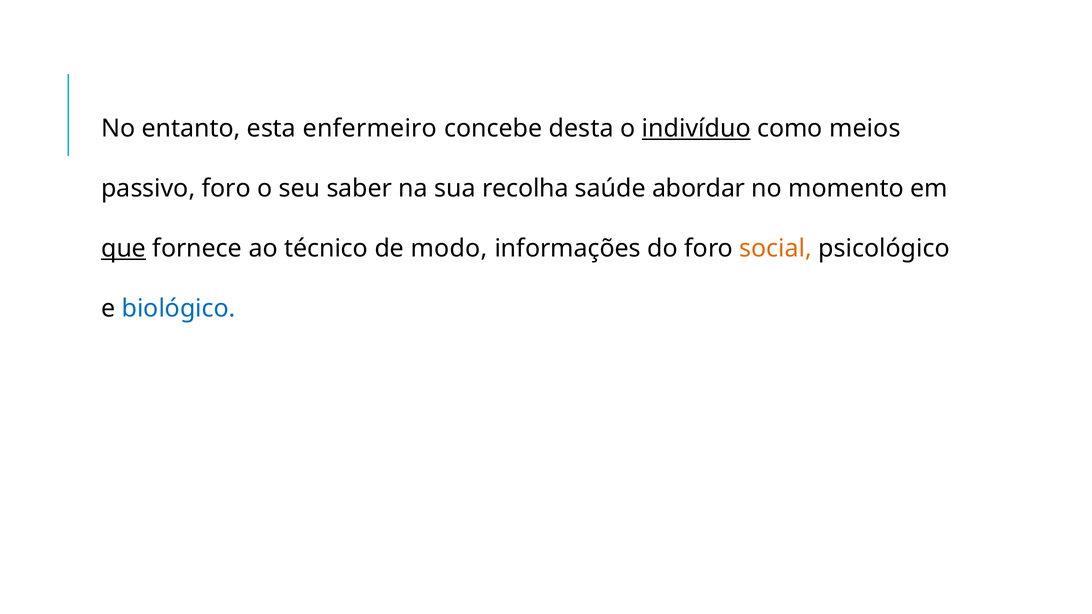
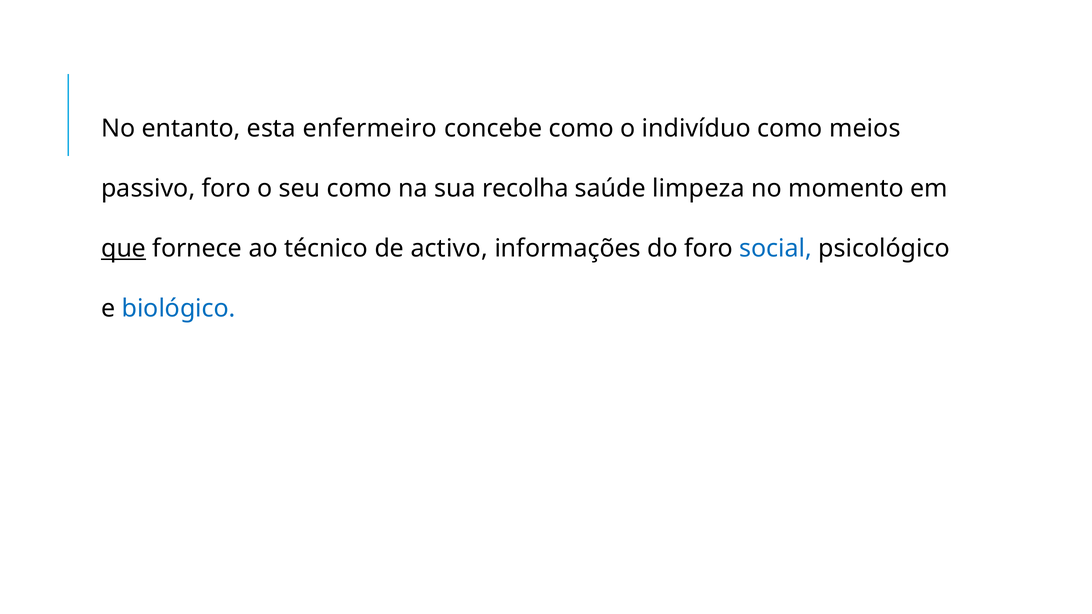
concebe desta: desta -> como
indivíduo underline: present -> none
seu saber: saber -> como
abordar: abordar -> limpeza
modo: modo -> activo
social colour: orange -> blue
